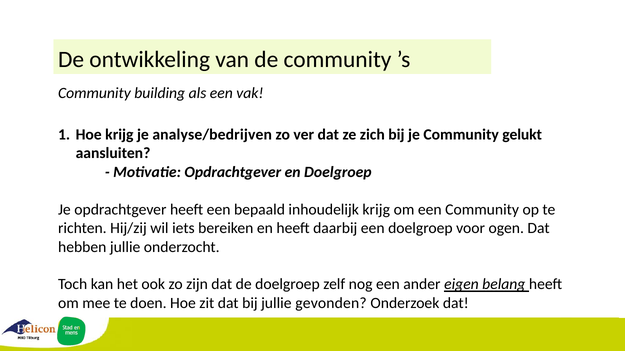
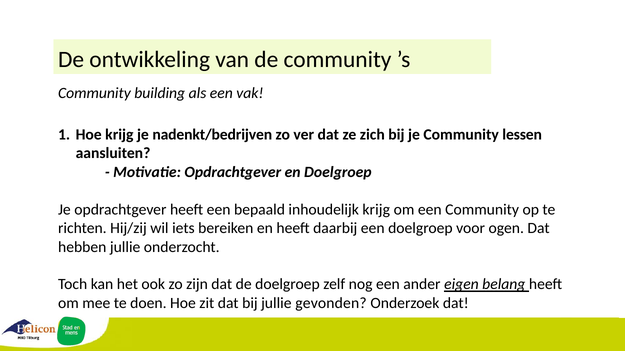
analyse/bedrijven: analyse/bedrijven -> nadenkt/bedrijven
gelukt: gelukt -> lessen
